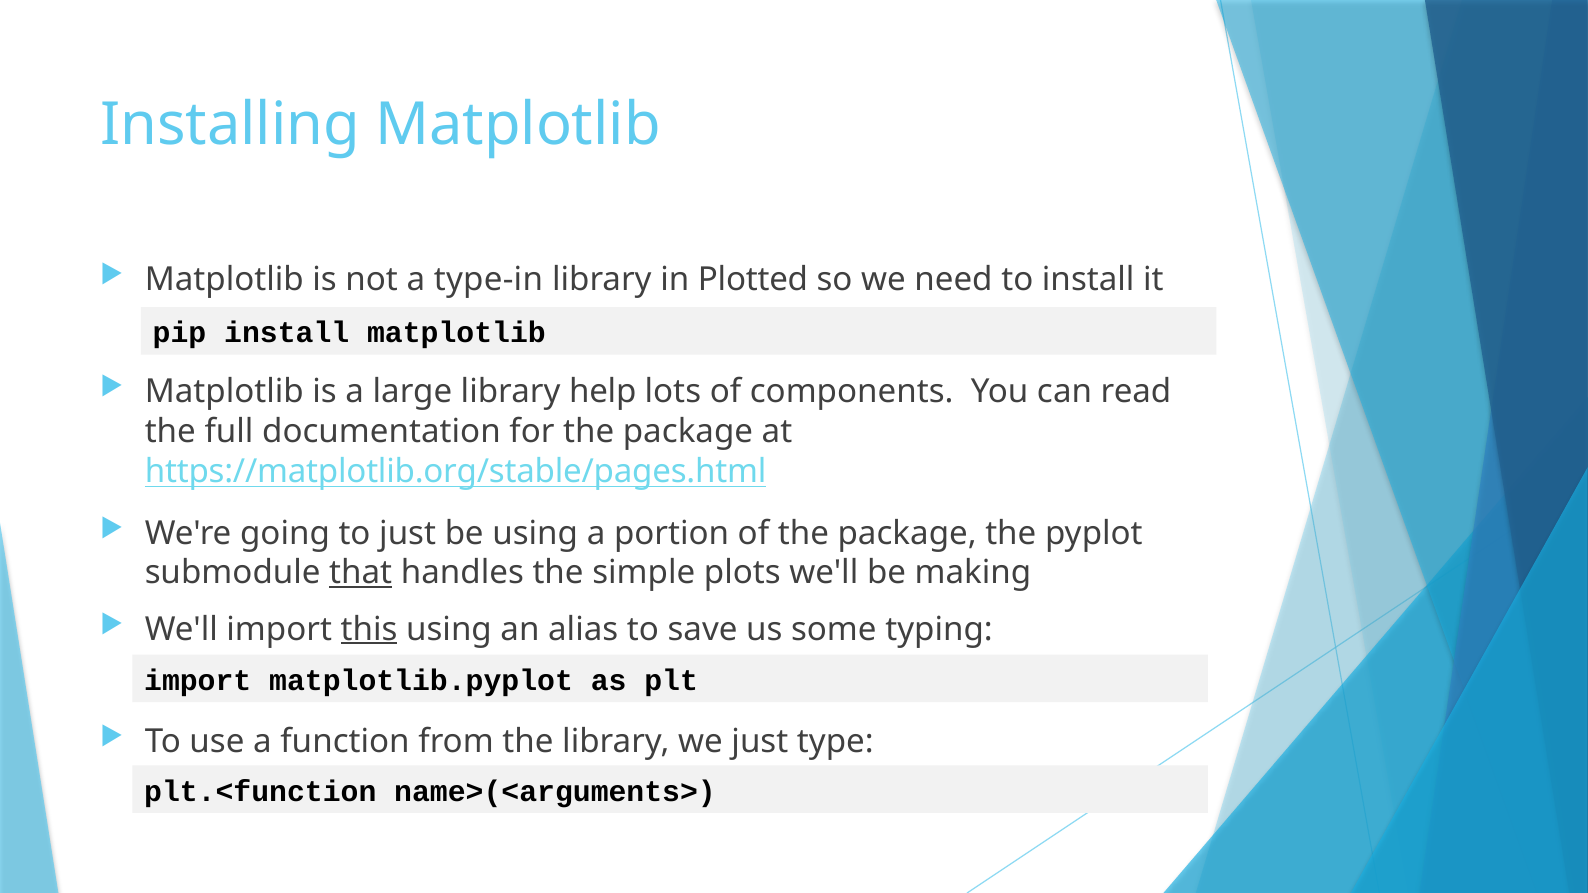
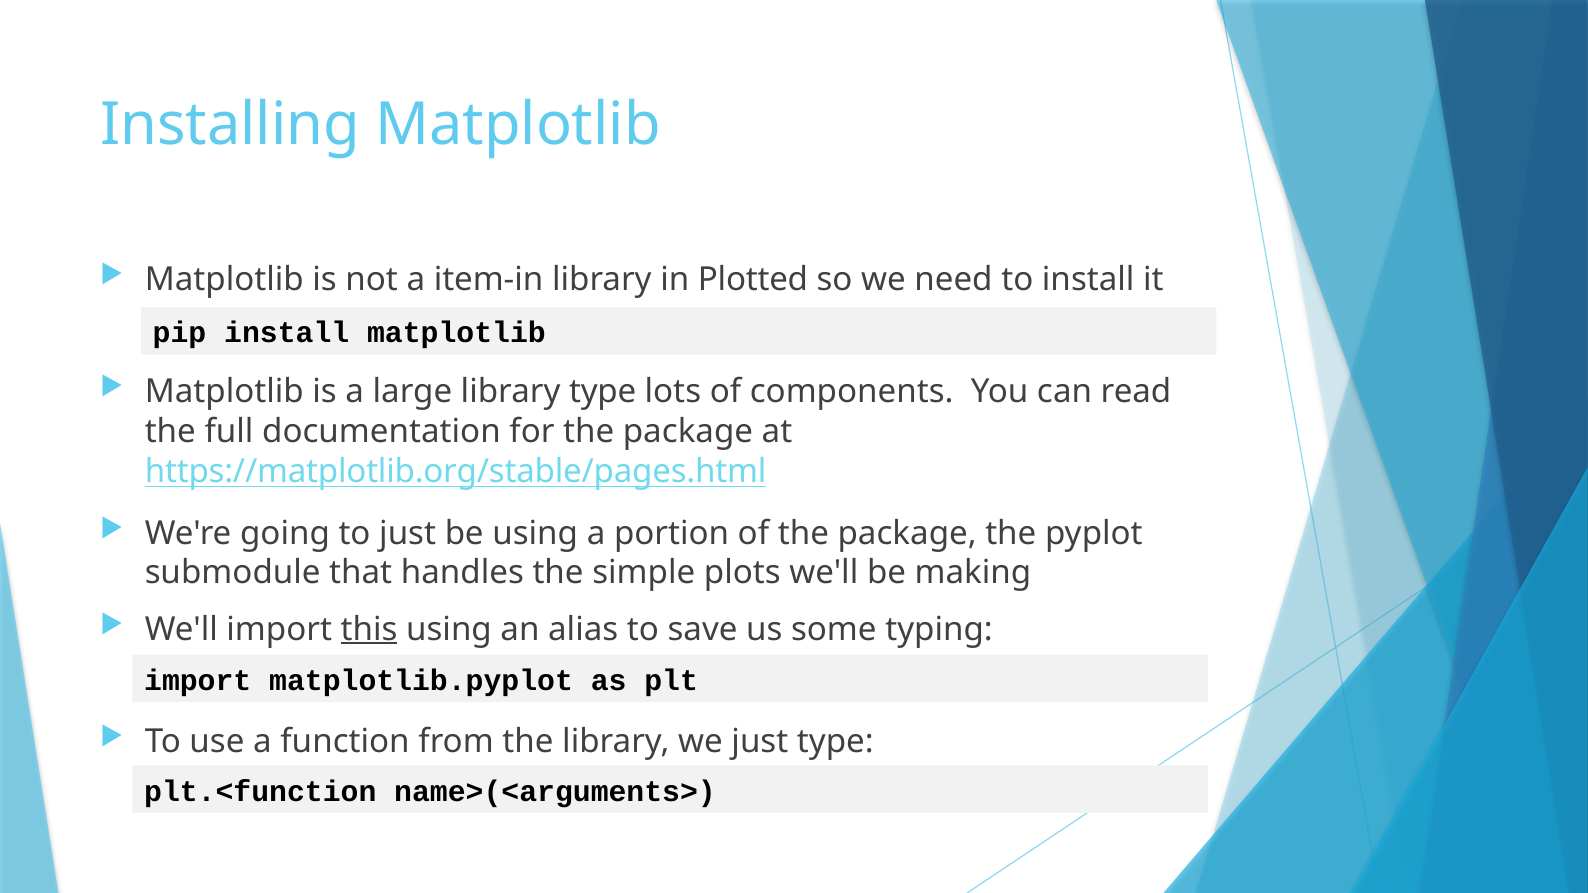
type-in: type-in -> item-in
library help: help -> type
that underline: present -> none
